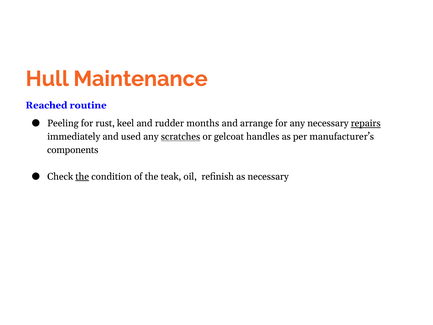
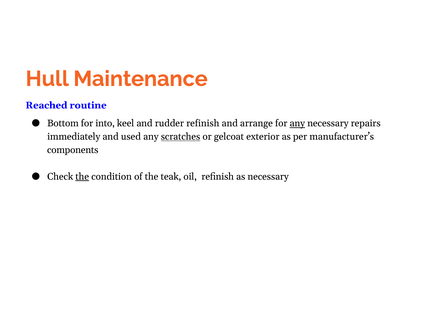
Peeling: Peeling -> Bottom
rust: rust -> into
rudder months: months -> refinish
any at (297, 123) underline: none -> present
repairs underline: present -> none
handles: handles -> exterior
